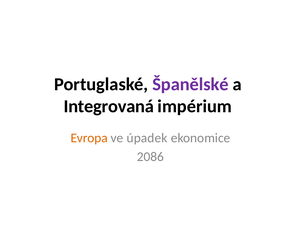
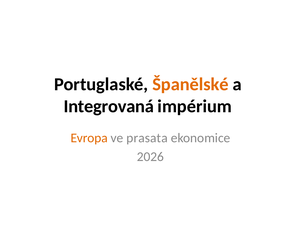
Španělské colour: purple -> orange
úpadek: úpadek -> prasata
2086: 2086 -> 2026
